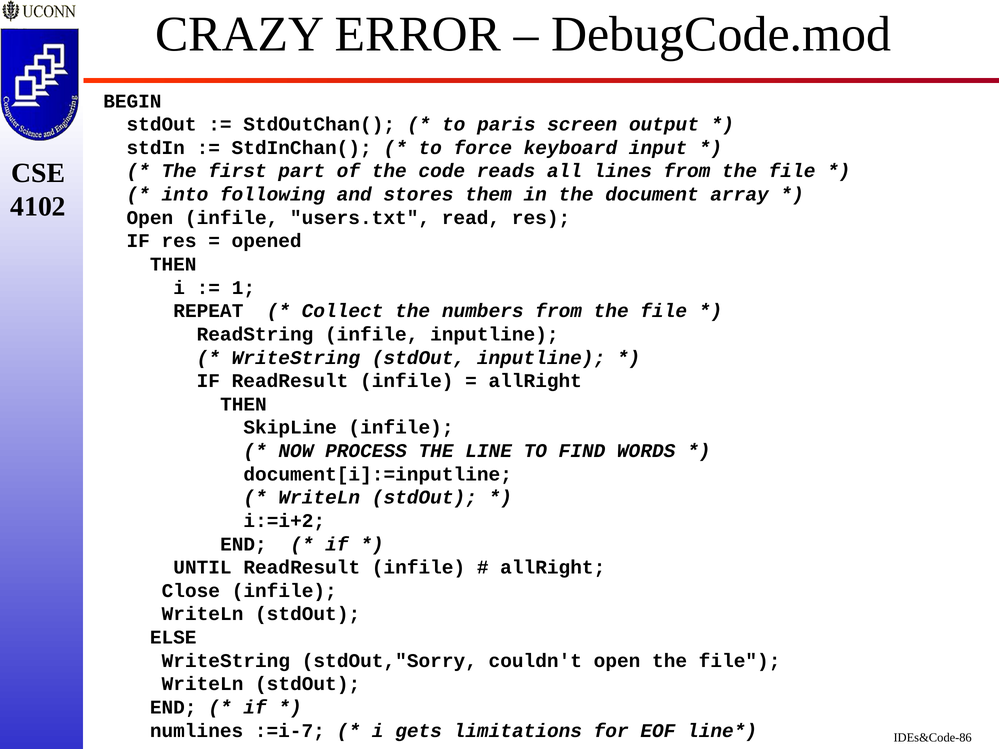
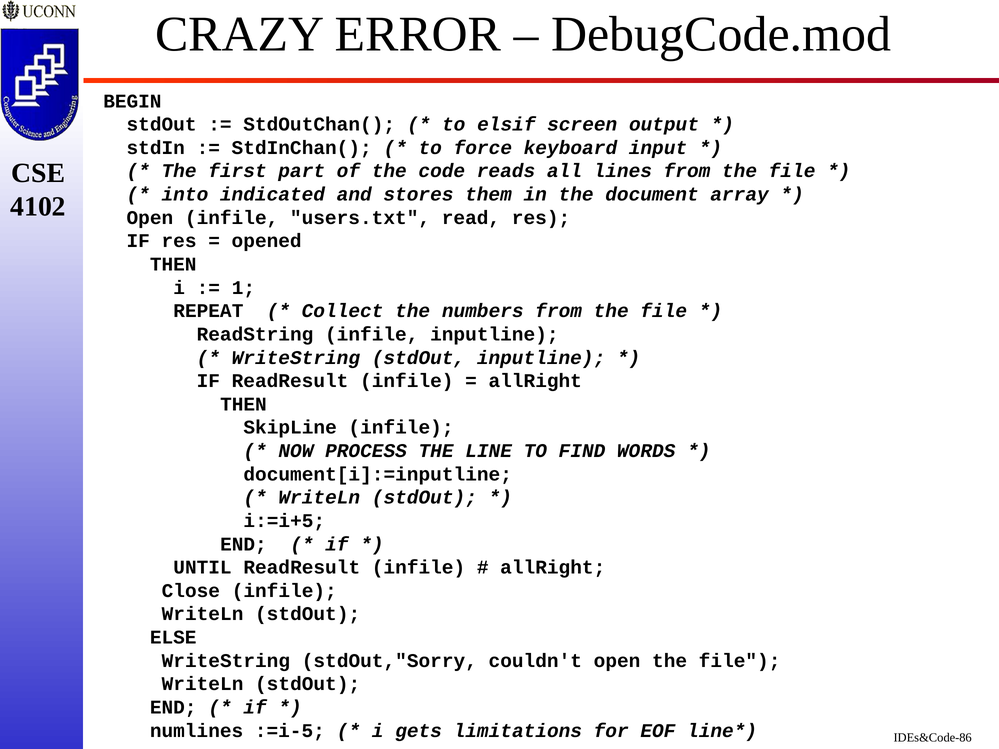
paris: paris -> elsif
following: following -> indicated
i:=i+2: i:=i+2 -> i:=i+5
:=i-7: :=i-7 -> :=i-5
